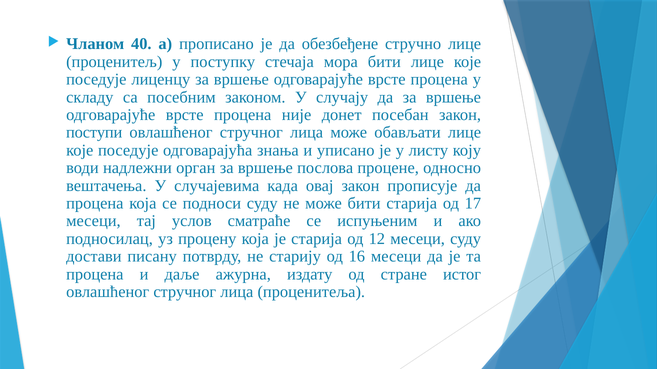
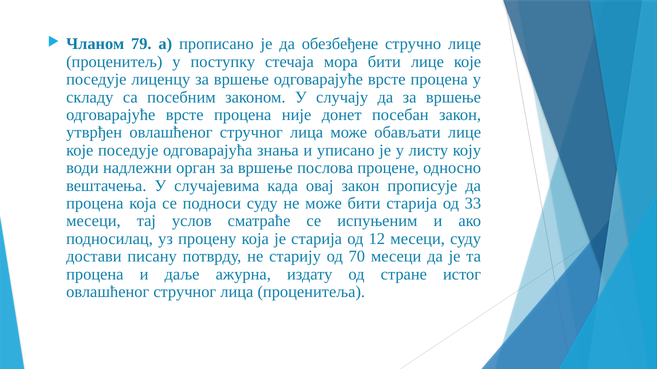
40: 40 -> 79
поступи: поступи -> утврђен
17: 17 -> 33
16: 16 -> 70
